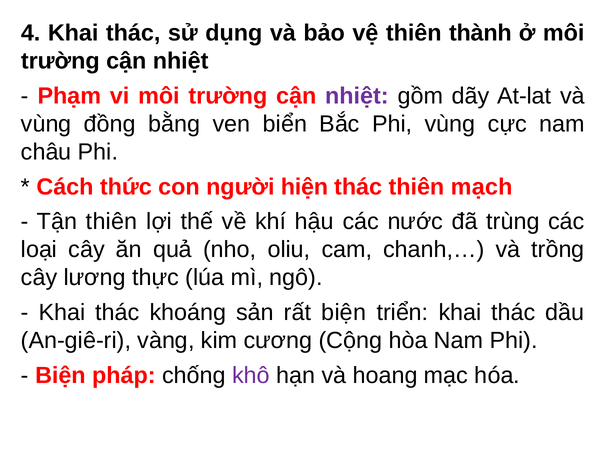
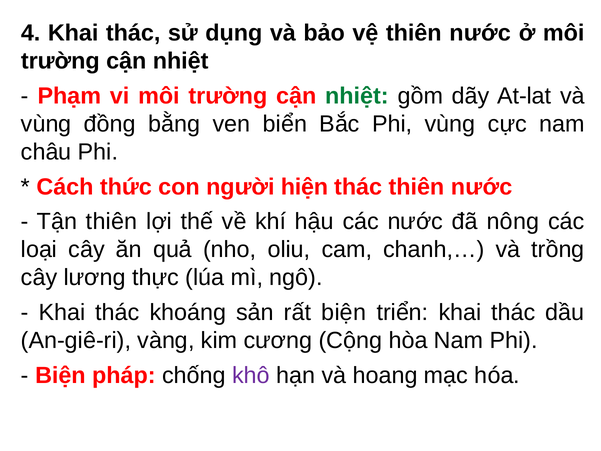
vệ thiên thành: thành -> nước
nhiệt at (357, 96) colour: purple -> green
thác thiên mạch: mạch -> nước
trùng: trùng -> nông
